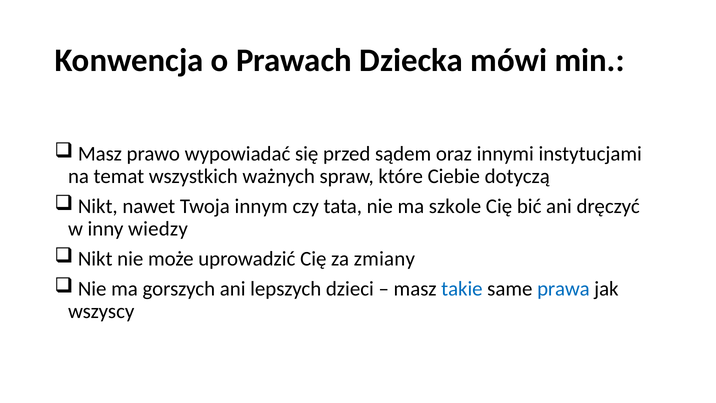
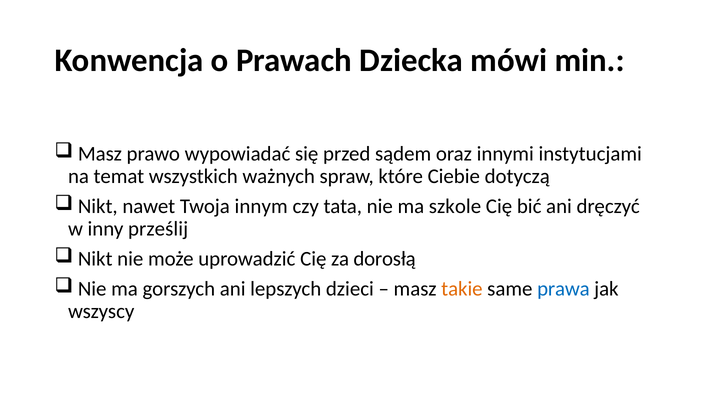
wiedzy: wiedzy -> prześlij
zmiany: zmiany -> dorosłą
takie colour: blue -> orange
